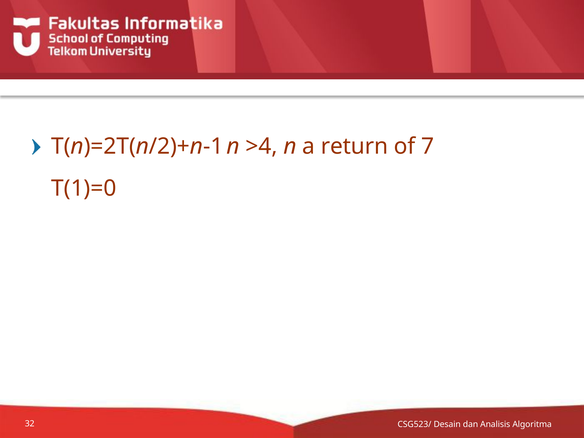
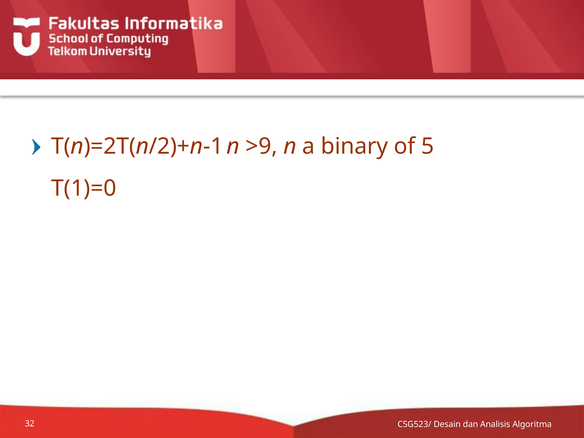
>4: >4 -> >9
return: return -> binary
7: 7 -> 5
